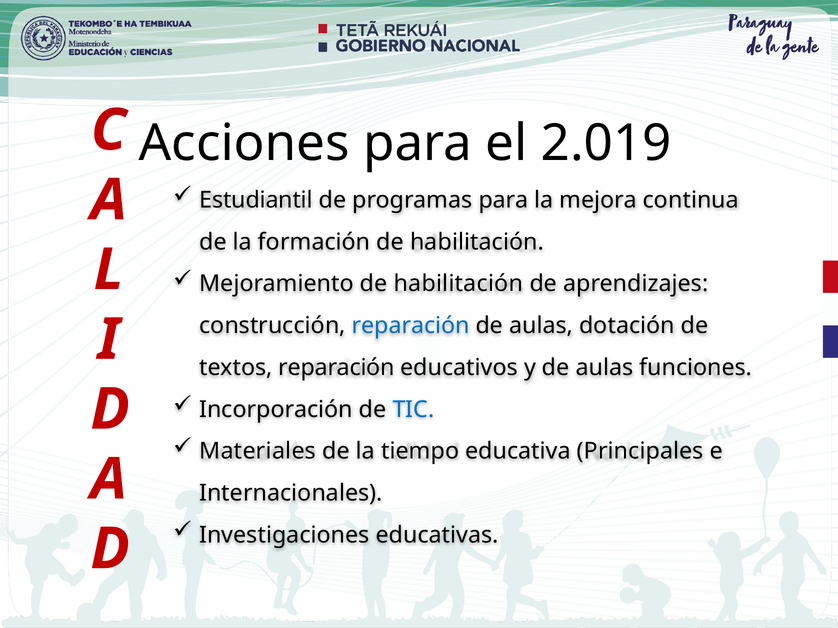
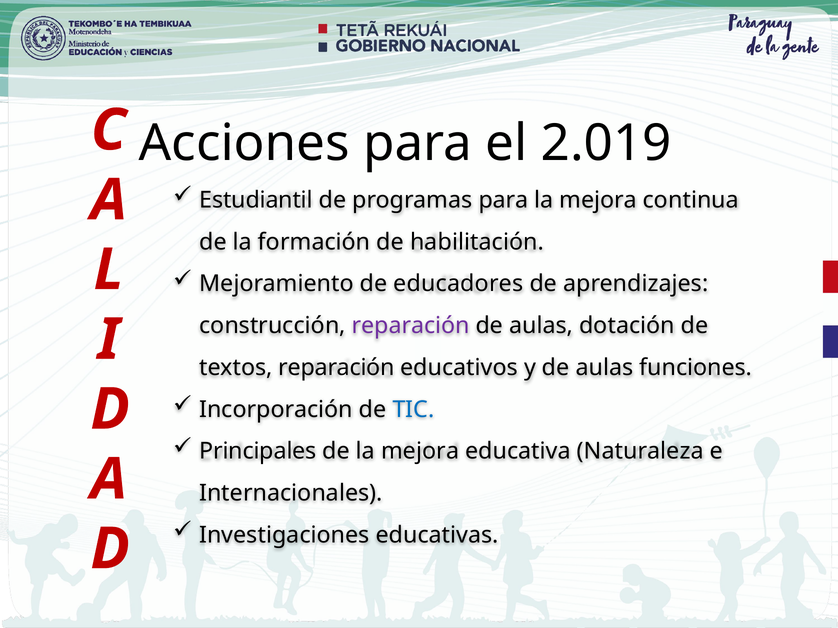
Mejoramiento de habilitación: habilitación -> educadores
reparación at (411, 326) colour: blue -> purple
Materiales: Materiales -> Principales
de la tiempo: tiempo -> mejora
Principales: Principales -> Naturaleza
